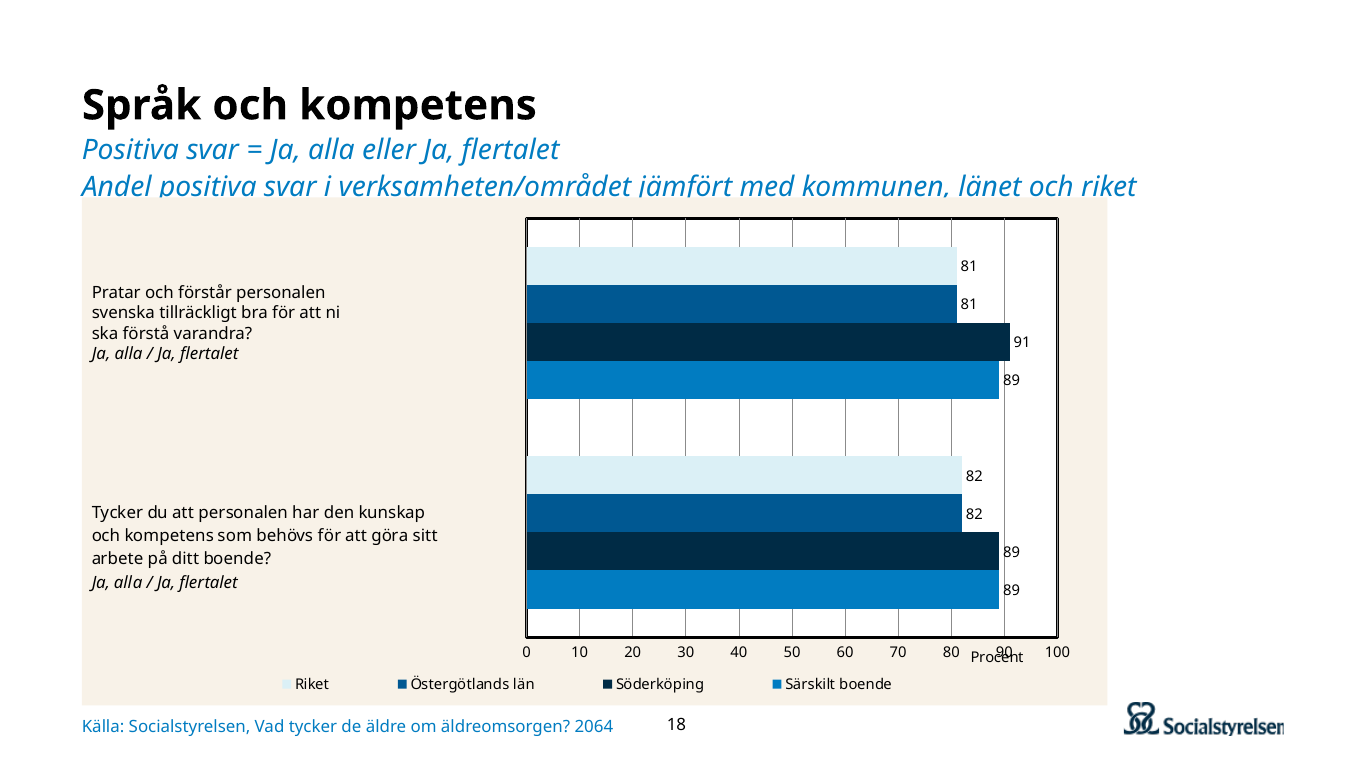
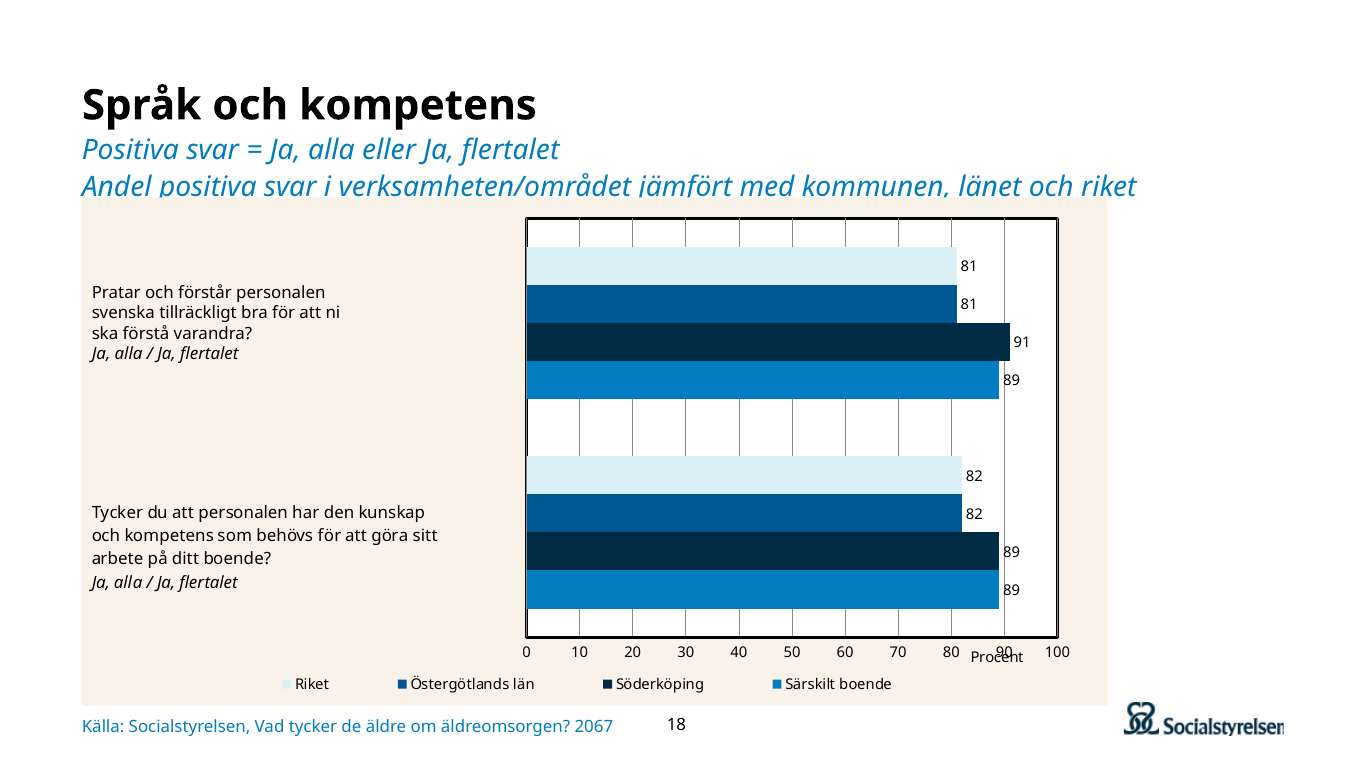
2064: 2064 -> 2067
